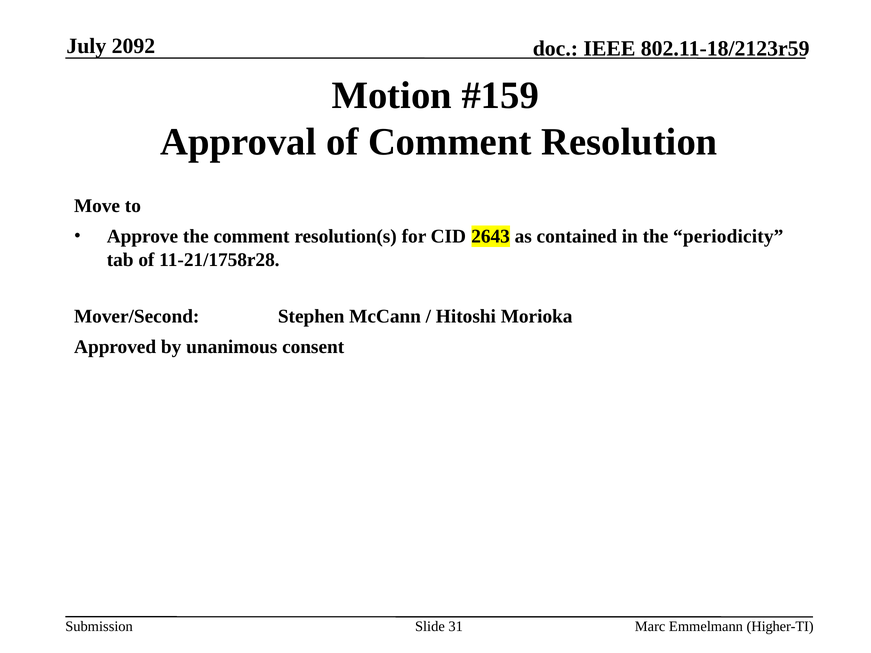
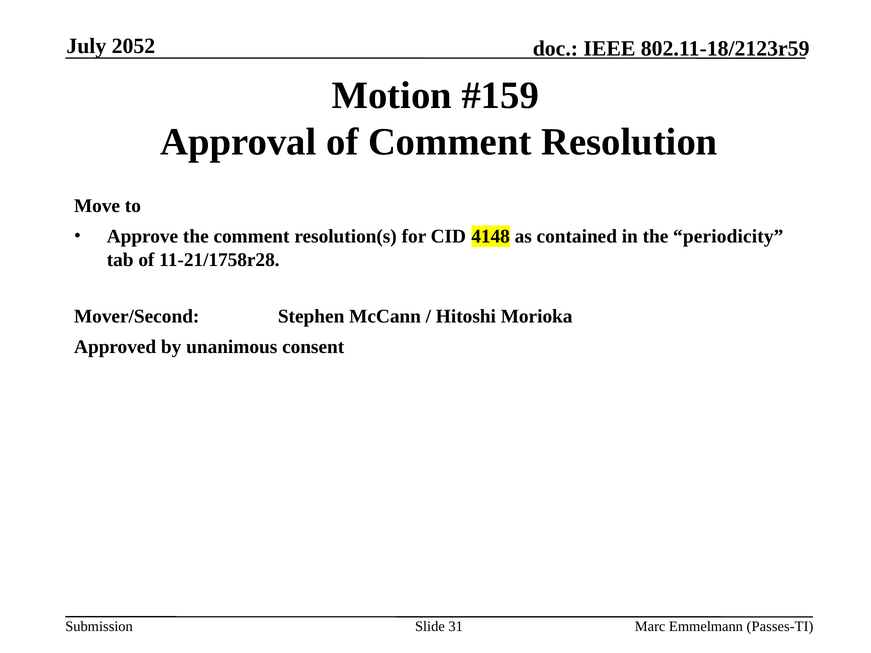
2092: 2092 -> 2052
2643: 2643 -> 4148
Higher-TI: Higher-TI -> Passes-TI
